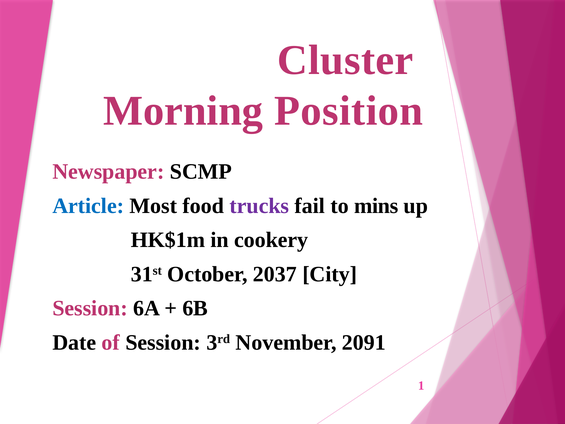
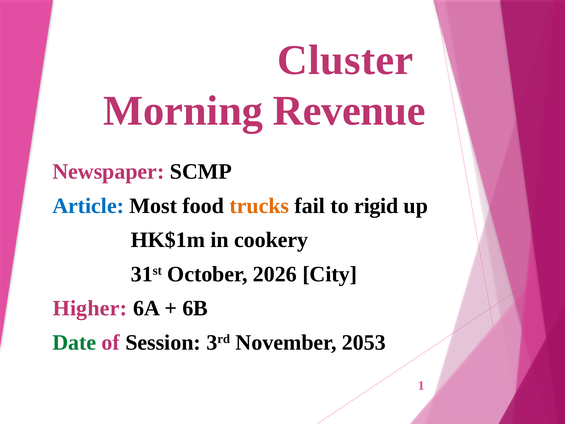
Position: Position -> Revenue
trucks colour: purple -> orange
mins: mins -> rigid
2037: 2037 -> 2026
Session at (90, 308): Session -> Higher
Date colour: black -> green
2091: 2091 -> 2053
